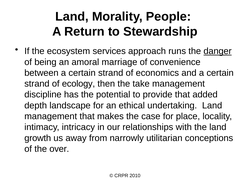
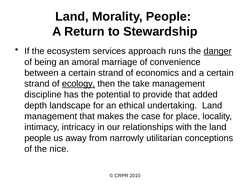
ecology underline: none -> present
growth at (38, 138): growth -> people
over: over -> nice
